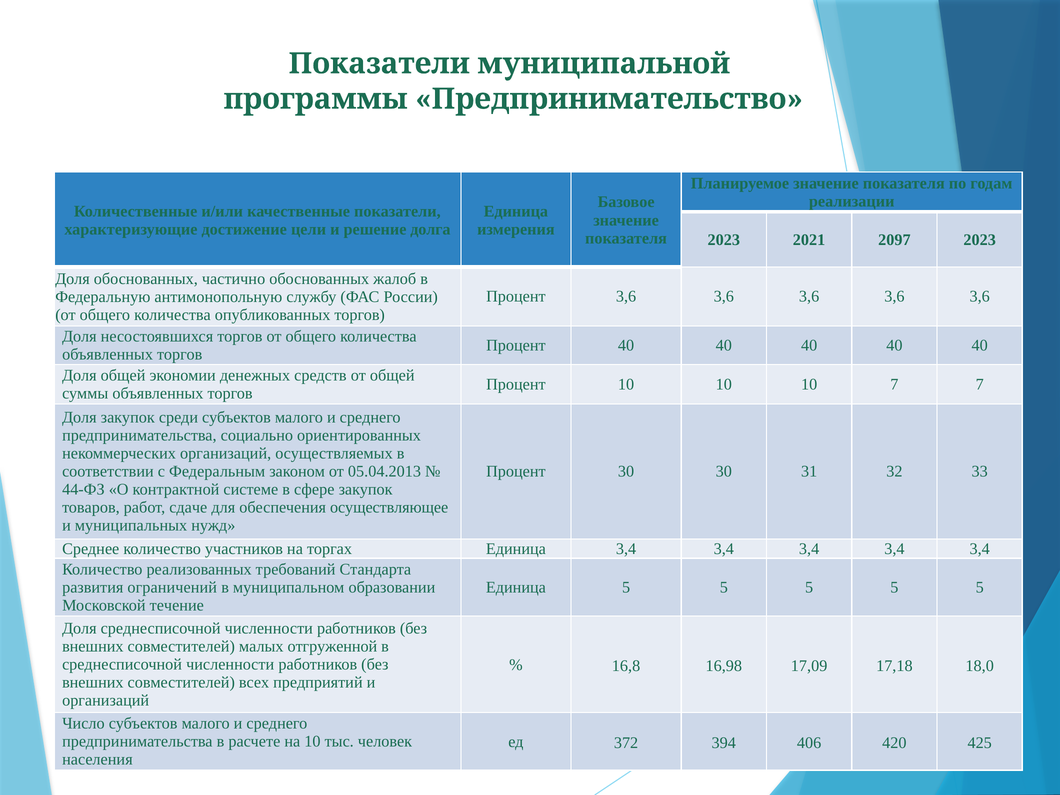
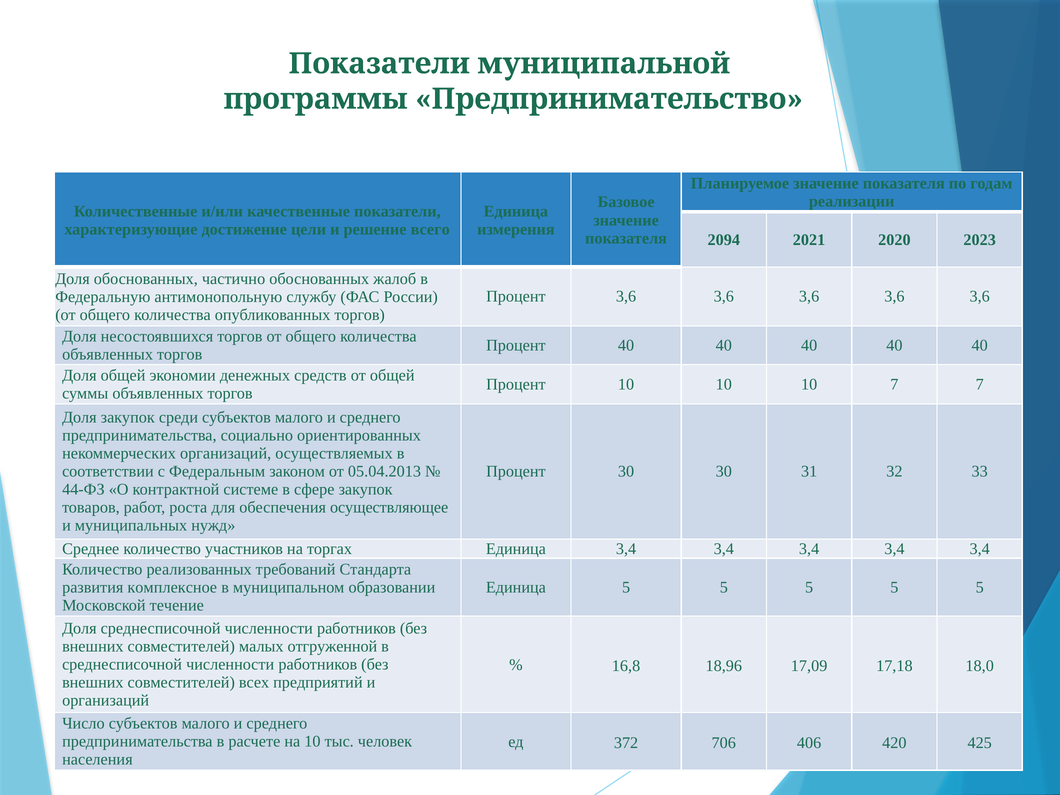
долга: долга -> всего
2023 at (724, 240): 2023 -> 2094
2097: 2097 -> 2020
сдаче: сдаче -> роста
ограничений: ограничений -> комплексное
16,98: 16,98 -> 18,96
394: 394 -> 706
